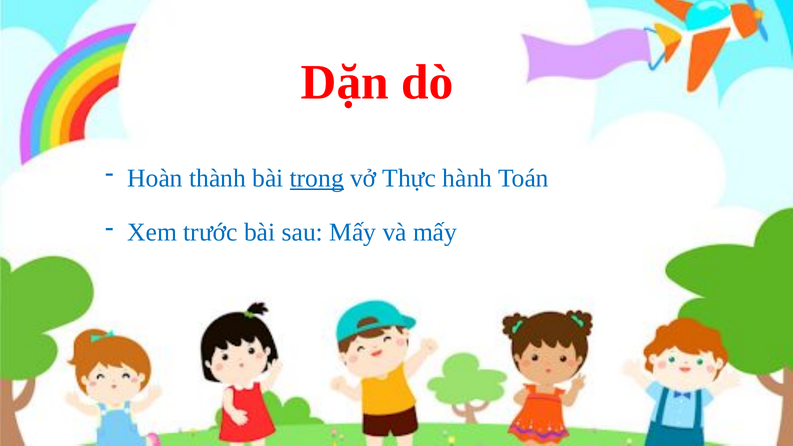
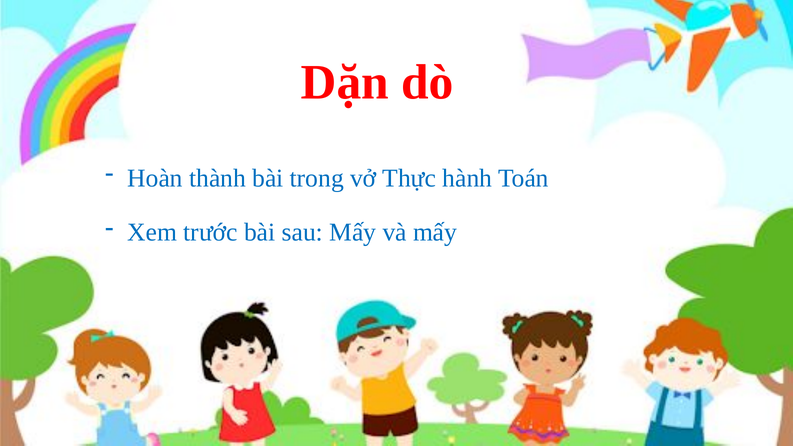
trong underline: present -> none
